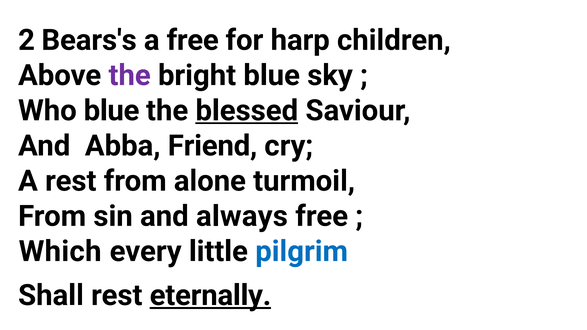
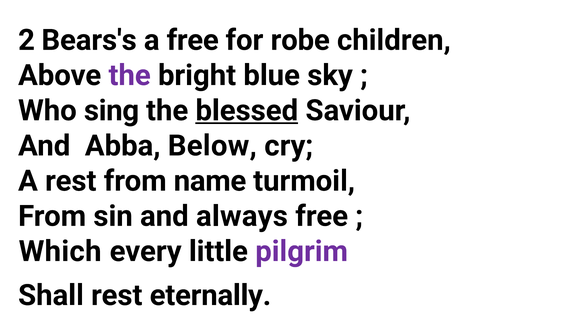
harp: harp -> robe
Who blue: blue -> sing
Friend: Friend -> Below
alone: alone -> name
pilgrim colour: blue -> purple
eternally underline: present -> none
